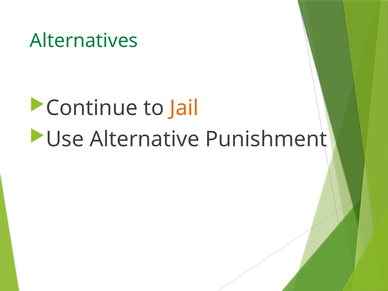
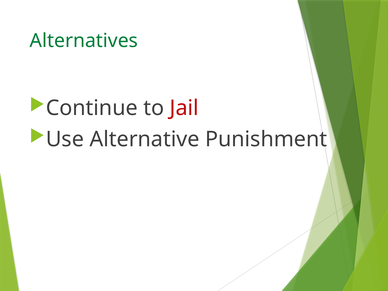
Jail colour: orange -> red
